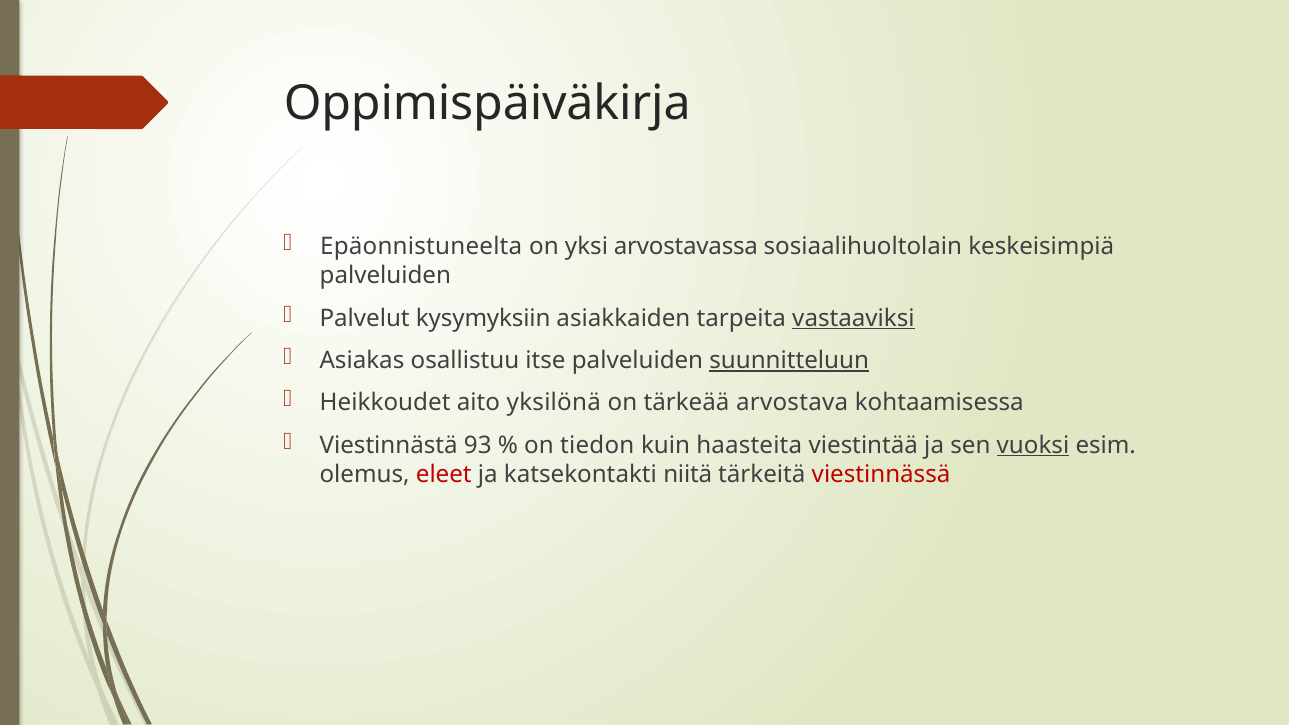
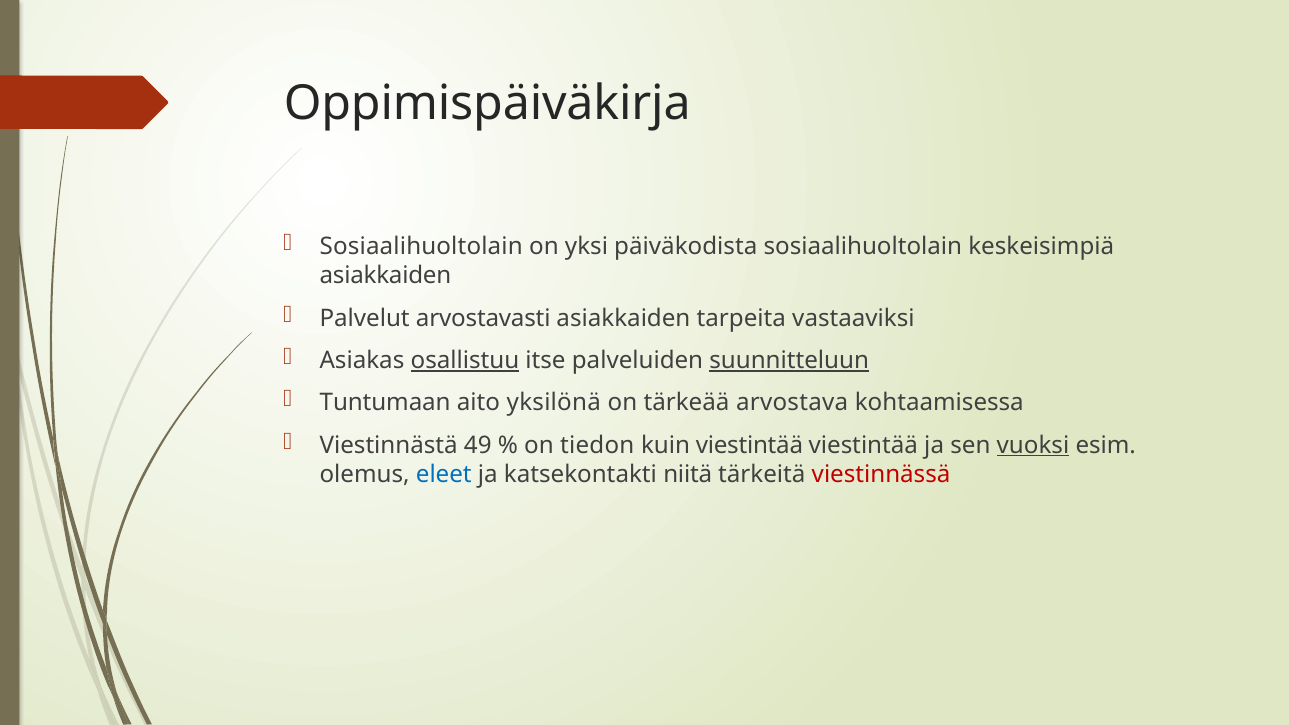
Epäonnistuneelta at (421, 247): Epäonnistuneelta -> Sosiaalihuoltolain
arvostavassa: arvostavassa -> päiväkodista
palveluiden at (385, 276): palveluiden -> asiakkaiden
kysymyksiin: kysymyksiin -> arvostavasti
vastaaviksi underline: present -> none
osallistuu underline: none -> present
Heikkoudet: Heikkoudet -> Tuntumaan
93: 93 -> 49
kuin haasteita: haasteita -> viestintää
eleet colour: red -> blue
